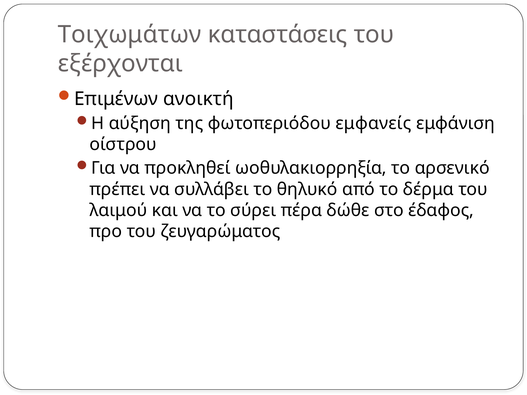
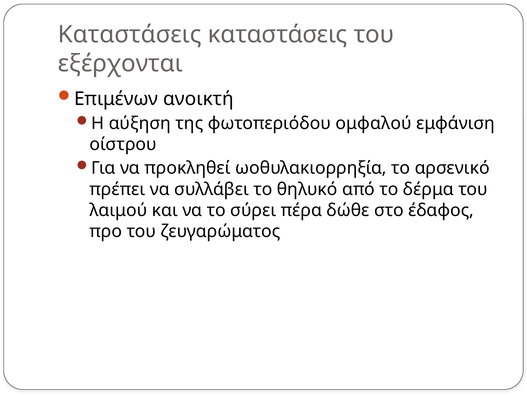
Τοιχωμάτων at (130, 35): Τοιχωμάτων -> Καταστάσεις
εμφανείς: εμφανείς -> ομφαλού
